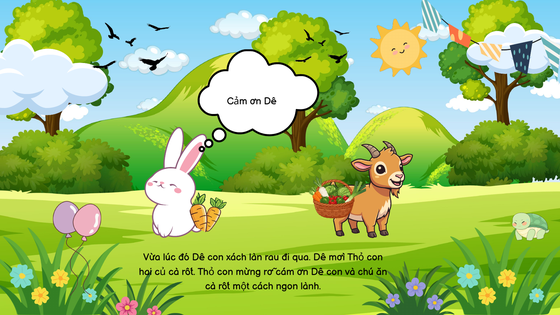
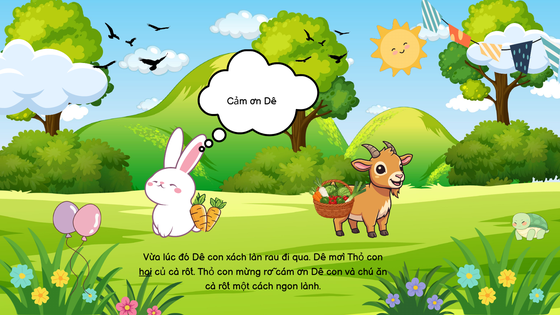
hai underline: none -> present
